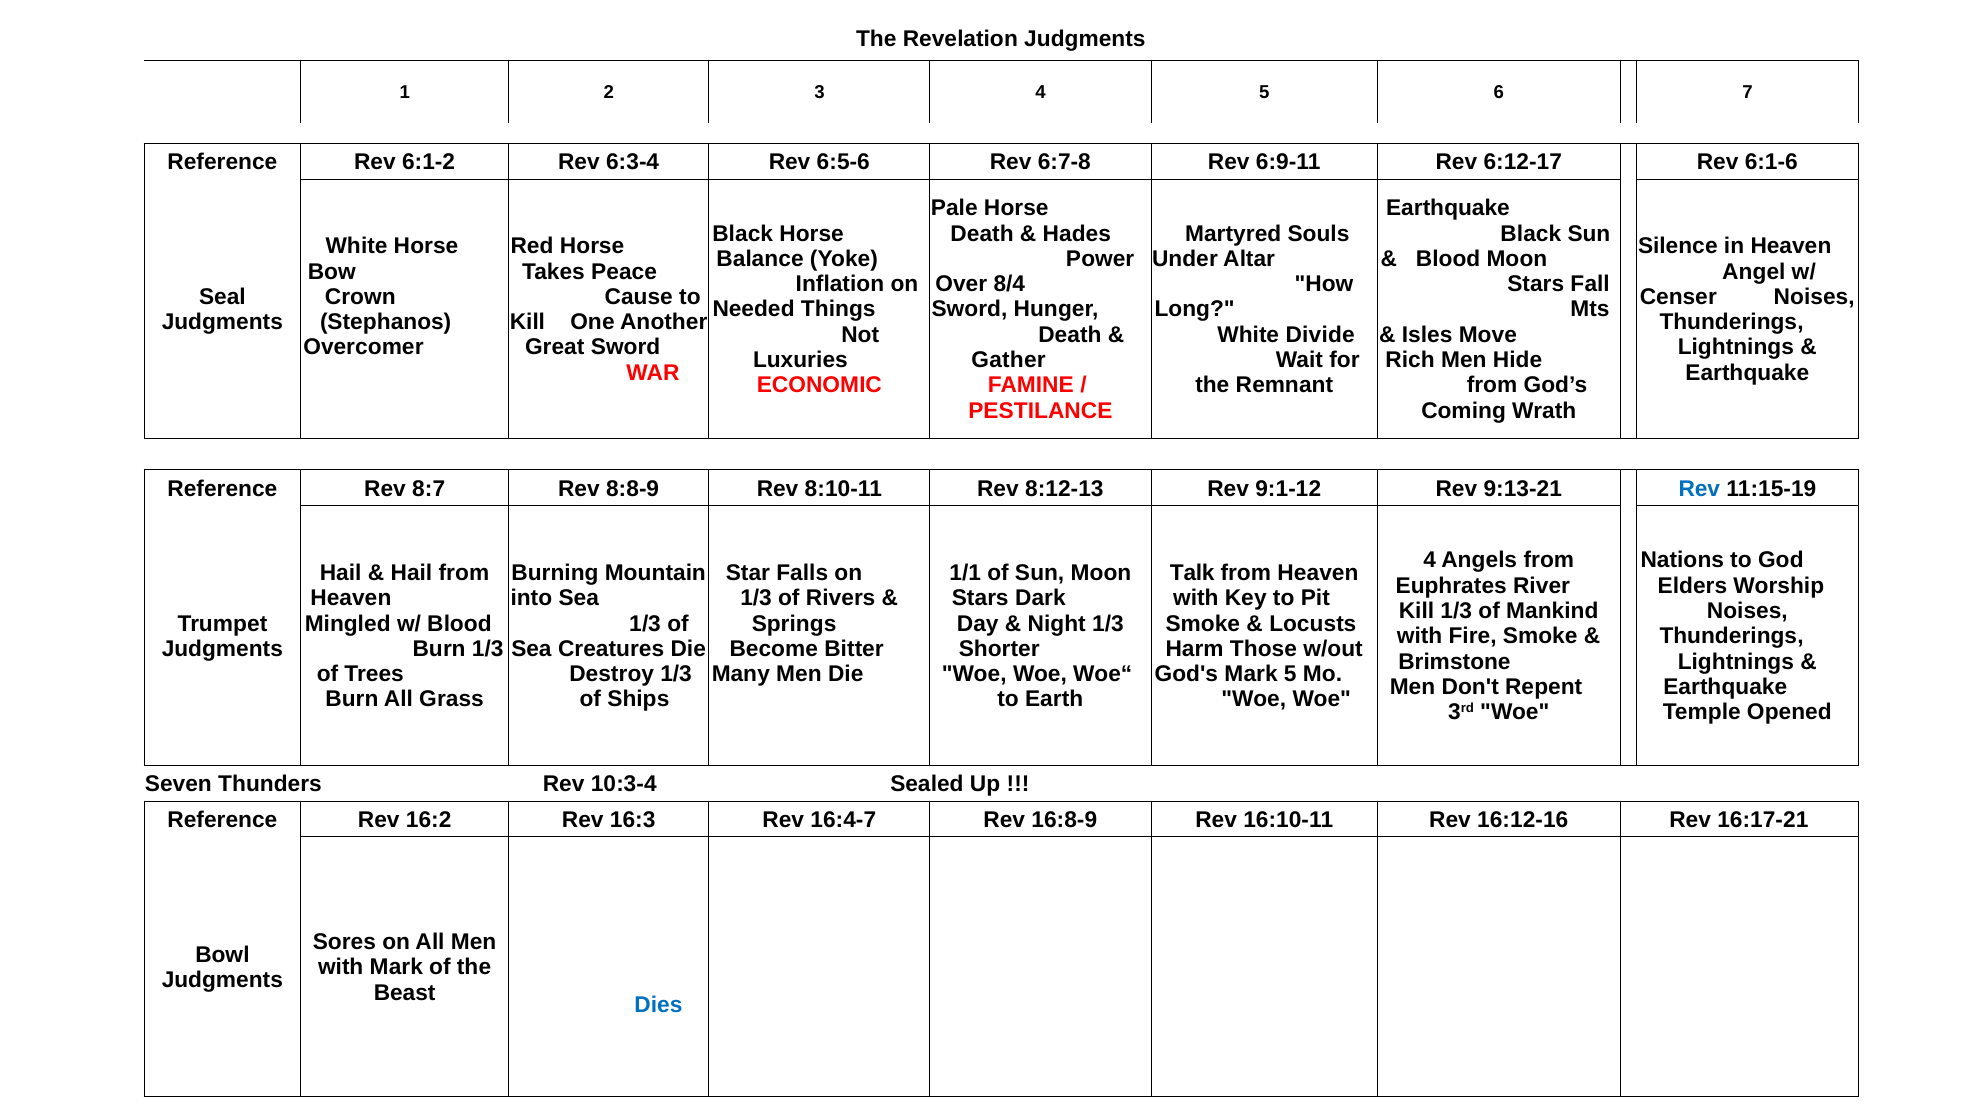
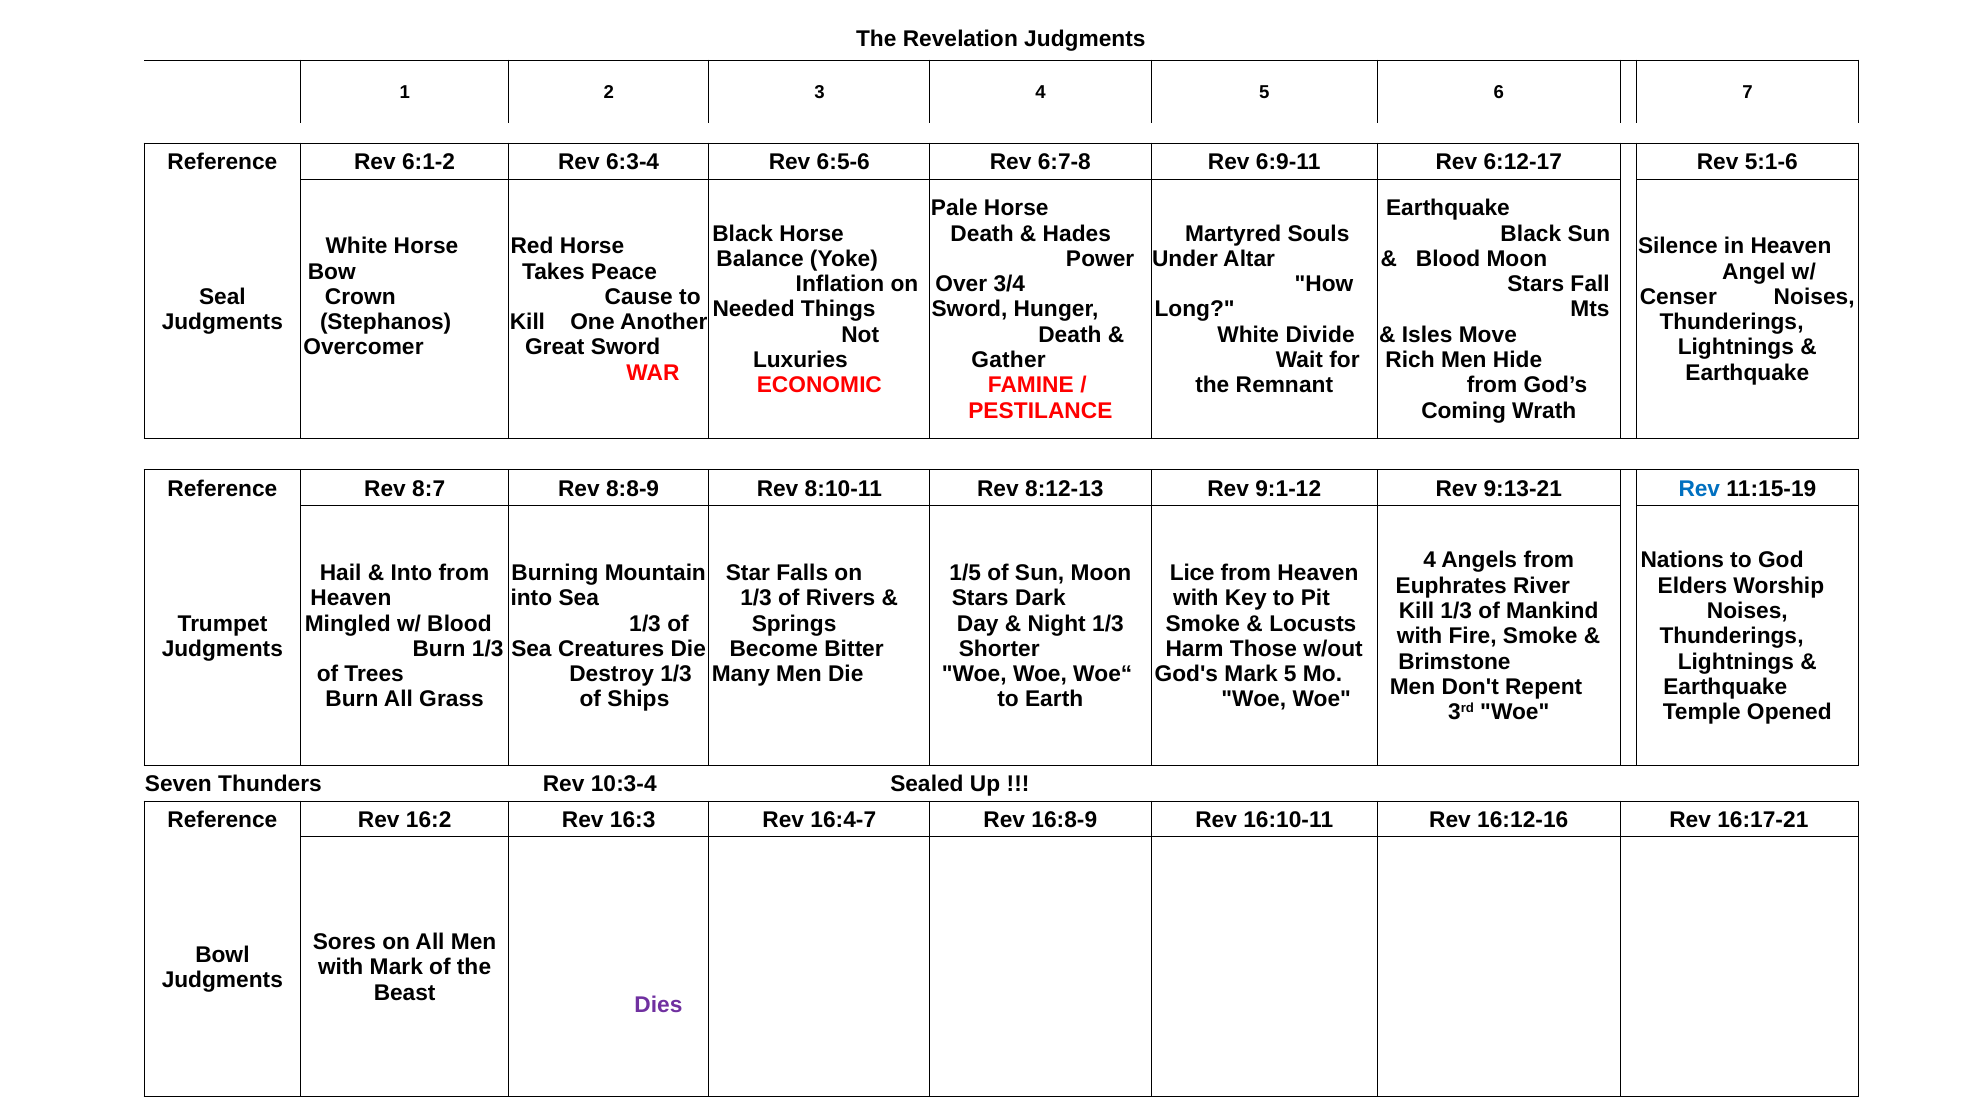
6:1-6: 6:1-6 -> 5:1-6
8/4: 8/4 -> 3/4
Hail at (411, 573): Hail -> Into
1/1: 1/1 -> 1/5
Talk: Talk -> Lice
Dies colour: blue -> purple
